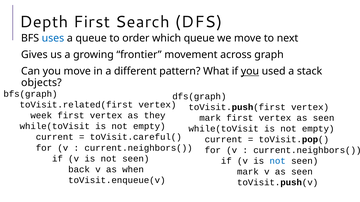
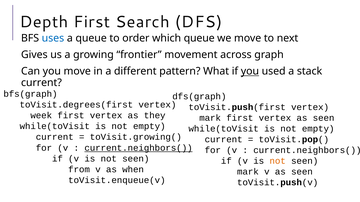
objects at (41, 83): objects -> current
toVisit.related(first: toVisit.related(first -> toVisit.degrees(first
toVisit.careful(: toVisit.careful( -> toVisit.growing(
current.neighbors( at (138, 148) underline: none -> present
not at (278, 161) colour: blue -> orange
back: back -> from
